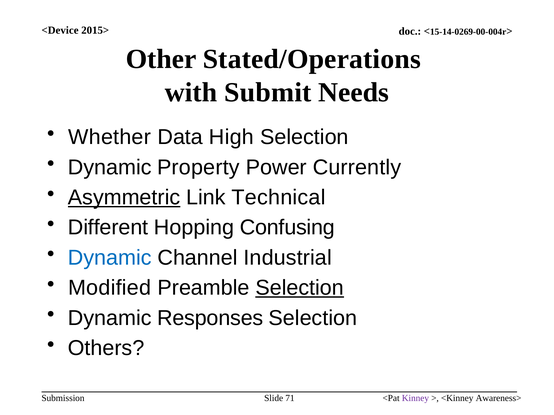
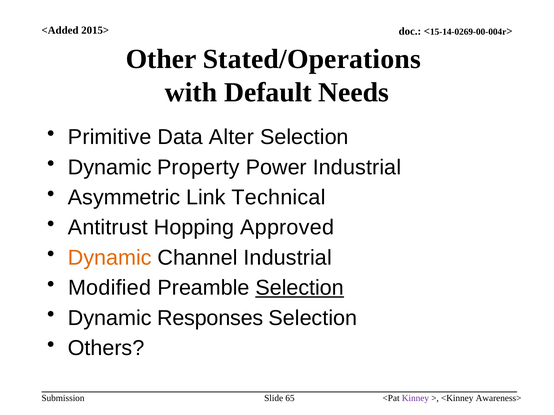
<Device: <Device -> <Added
Submit: Submit -> Default
Whether: Whether -> Primitive
High: High -> Alter
Power Currently: Currently -> Industrial
Asymmetric underline: present -> none
Different: Different -> Antitrust
Confusing: Confusing -> Approved
Dynamic at (110, 258) colour: blue -> orange
71: 71 -> 65
